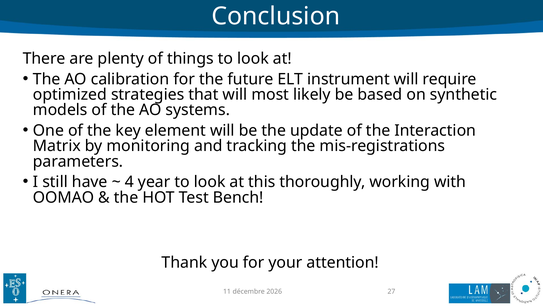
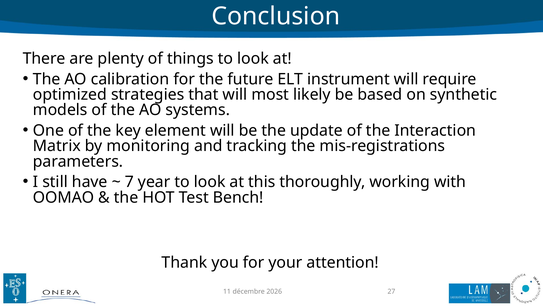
4: 4 -> 7
